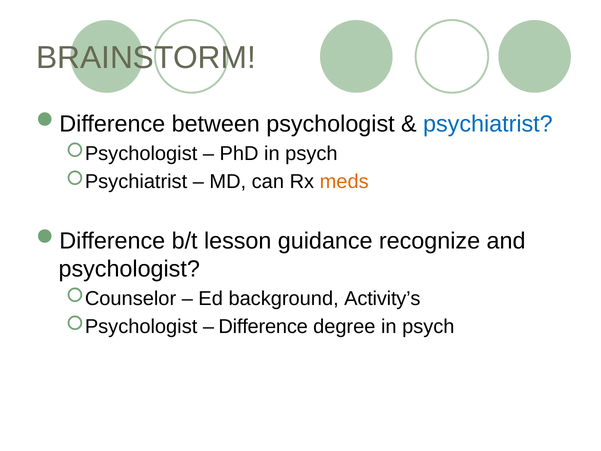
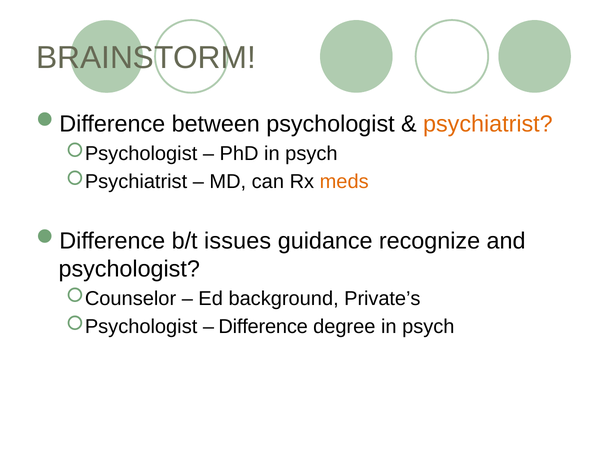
psychiatrist colour: blue -> orange
lesson: lesson -> issues
Activity’s: Activity’s -> Private’s
